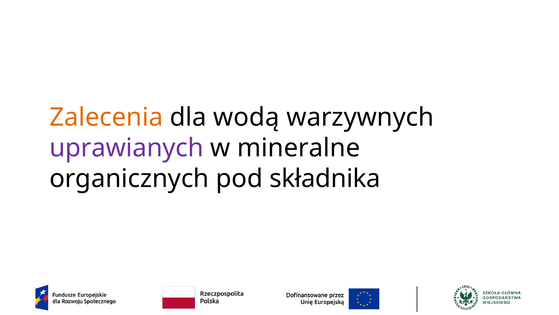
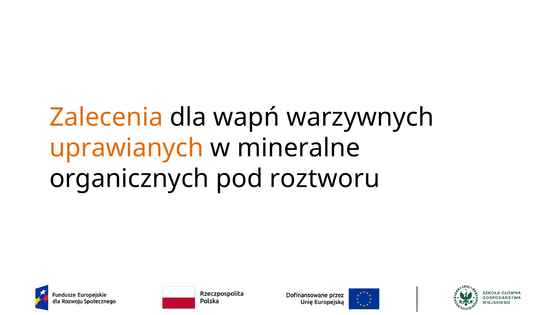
wodą: wodą -> wapń
uprawianych colour: purple -> orange
składnika: składnika -> roztworu
